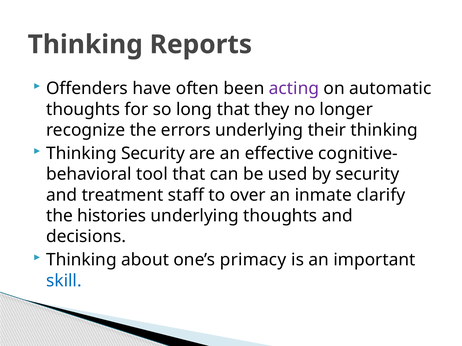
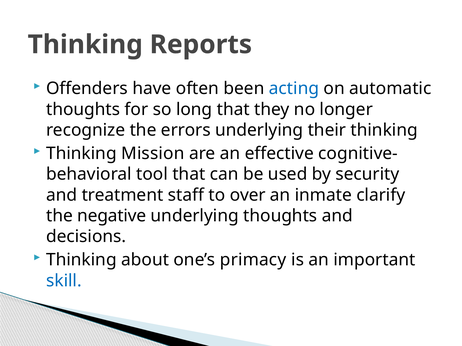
acting colour: purple -> blue
Thinking Security: Security -> Mission
histories: histories -> negative
